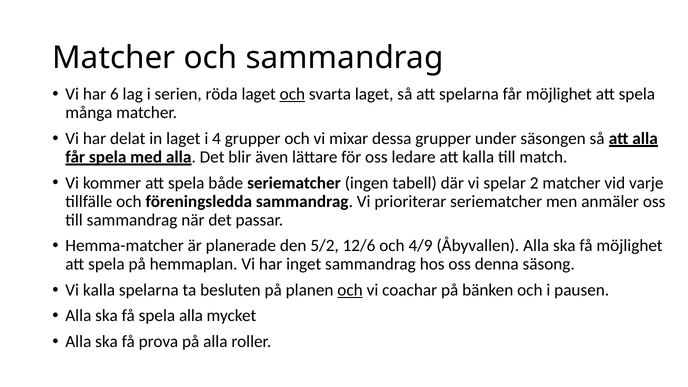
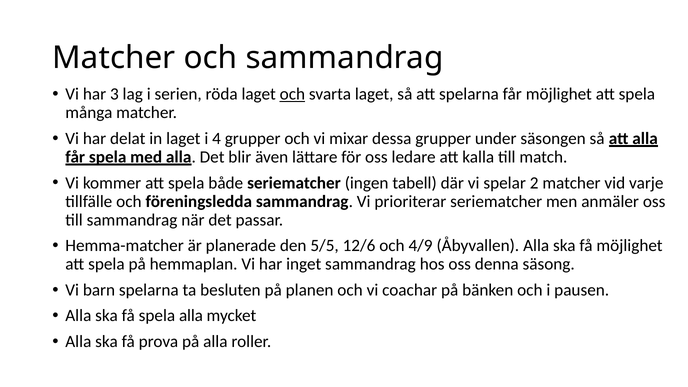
6: 6 -> 3
5/2: 5/2 -> 5/5
Vi kalla: kalla -> barn
och at (350, 290) underline: present -> none
